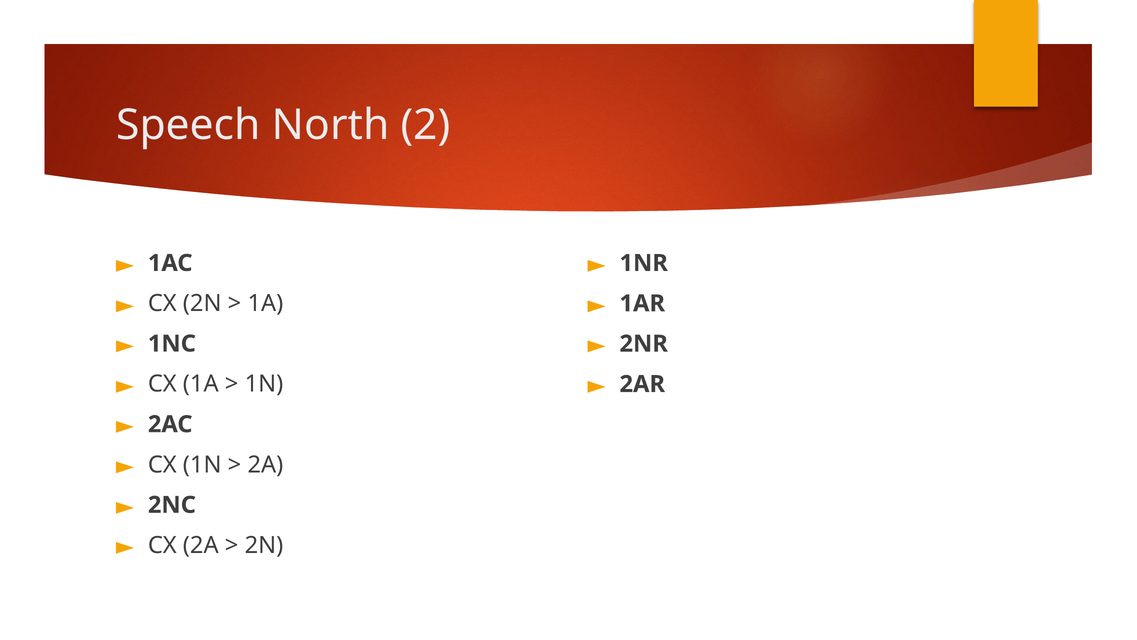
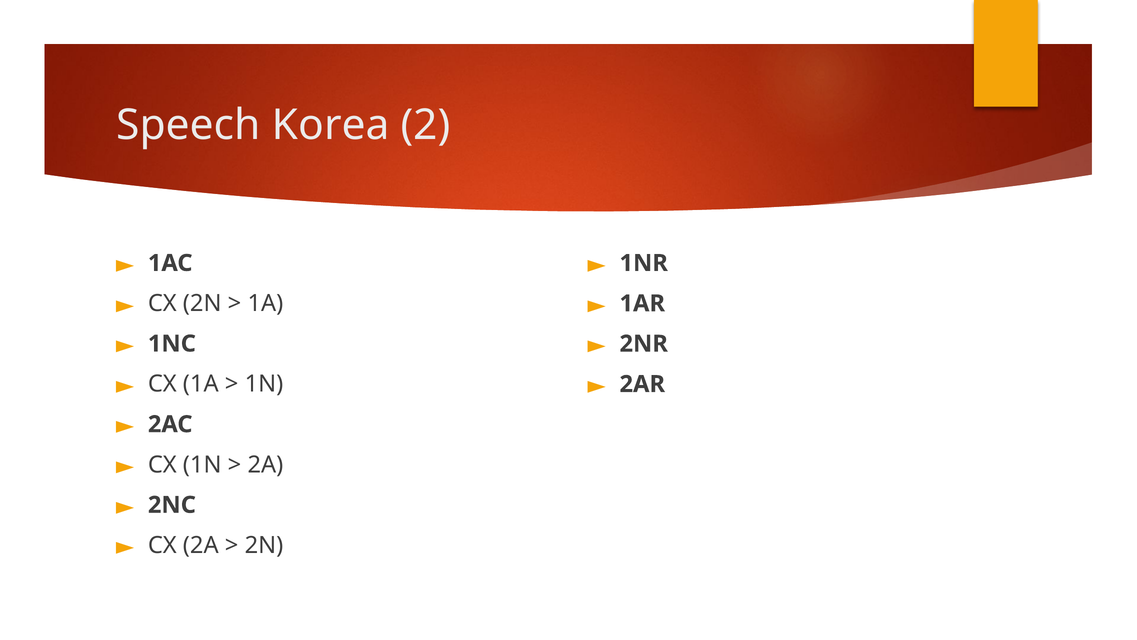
North: North -> Korea
